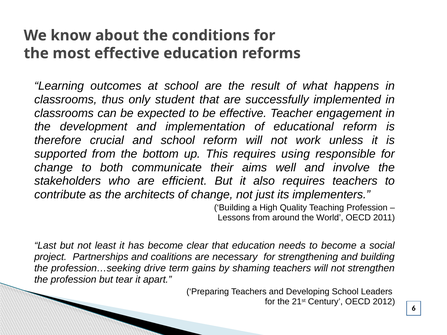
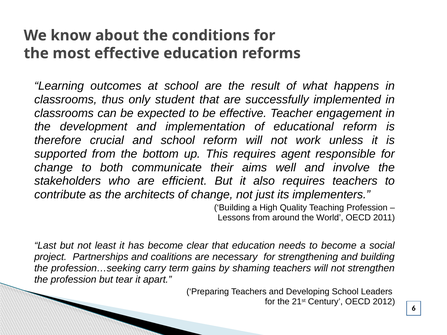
using: using -> agent
drive: drive -> carry
